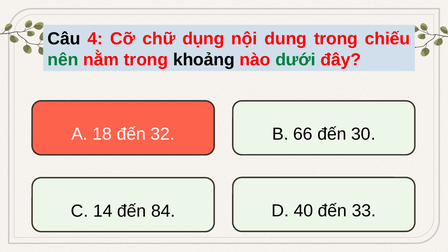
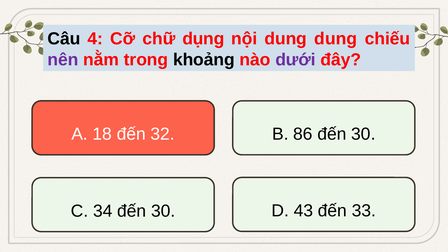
dung trong: trong -> dung
nên colour: green -> purple
dưới colour: green -> purple
66: 66 -> 86
14: 14 -> 34
84 at (163, 211): 84 -> 30
40: 40 -> 43
